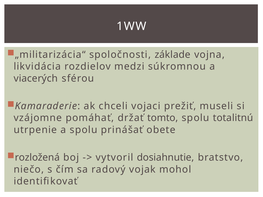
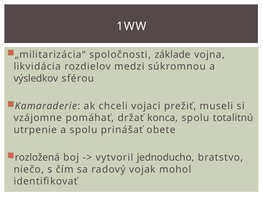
viacerých: viacerých -> výsledkov
tomto: tomto -> konca
dosiahnutie: dosiahnutie -> jednoducho
